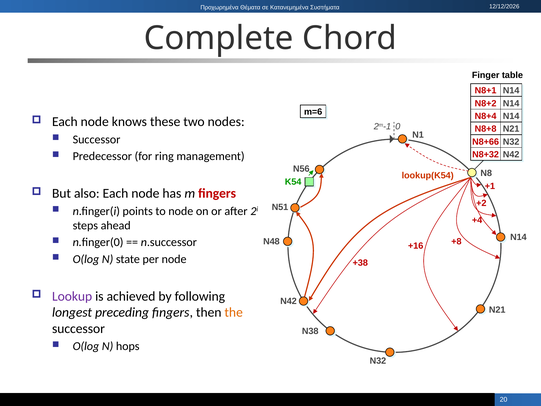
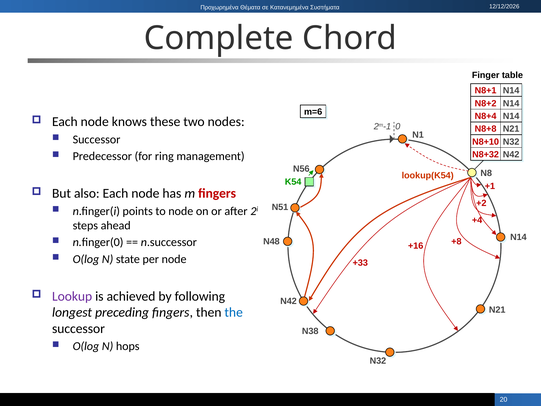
N8+66: N8+66 -> N8+10
+38: +38 -> +33
the colour: orange -> blue
